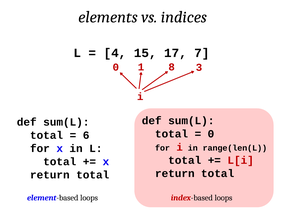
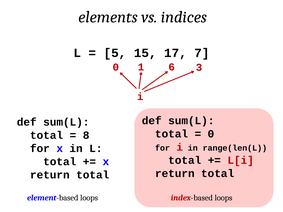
4: 4 -> 5
8: 8 -> 6
6: 6 -> 8
